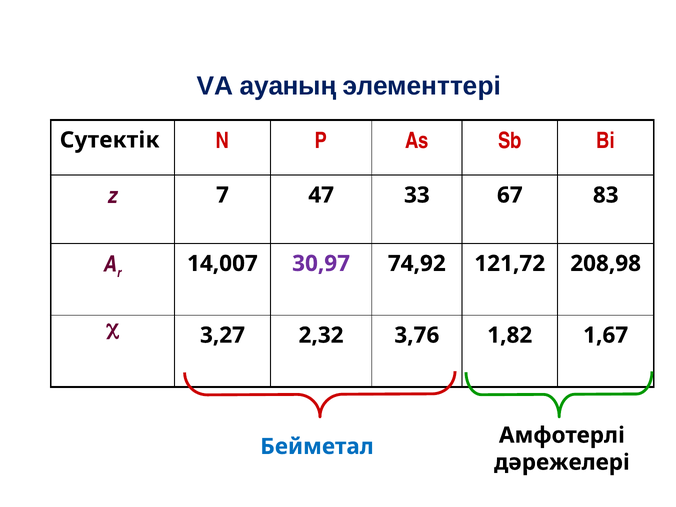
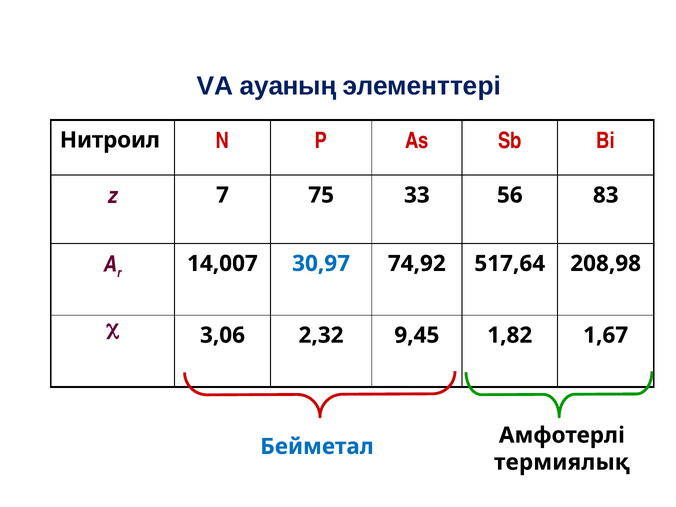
Сутектік: Сутектік -> Нитроил
47: 47 -> 75
67: 67 -> 56
30,97 colour: purple -> blue
121,72: 121,72 -> 517,64
3,27: 3,27 -> 3,06
3,76: 3,76 -> 9,45
дәрежелері: дәрежелері -> термиялық
